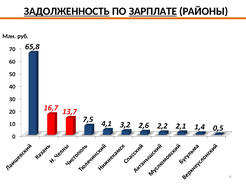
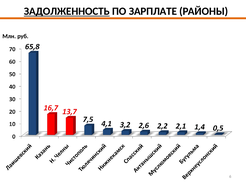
ЗАРПЛАТЕ underline: present -> none
